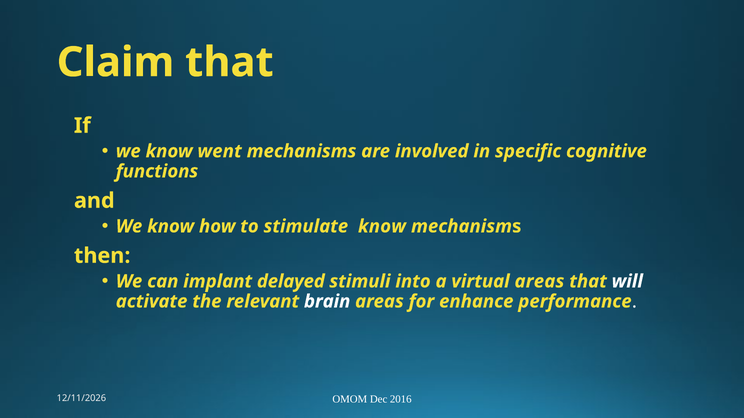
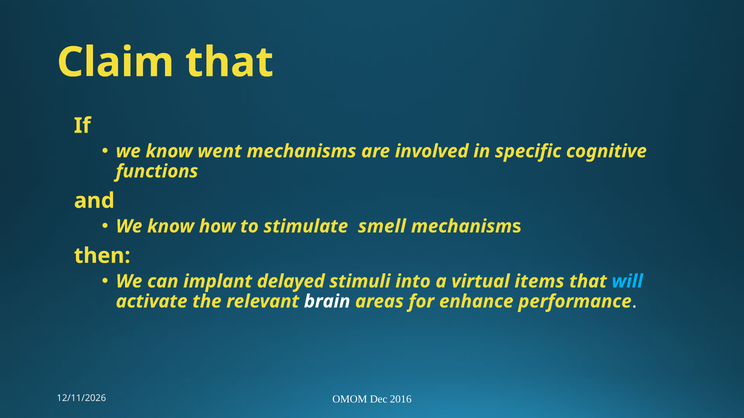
stimulate know: know -> smell
virtual areas: areas -> items
will colour: white -> light blue
